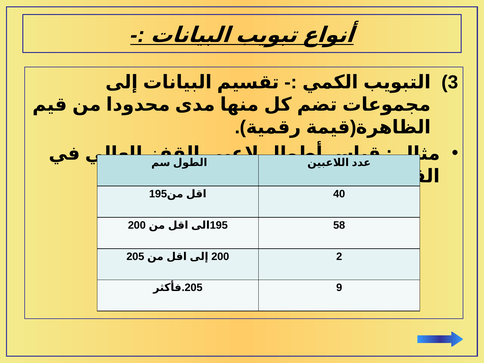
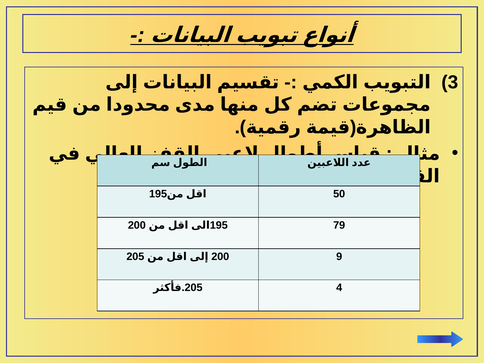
40: 40 -> 50
58: 58 -> 79
2: 2 -> 9
9: 9 -> 4
